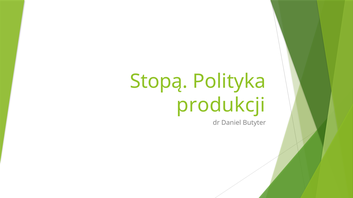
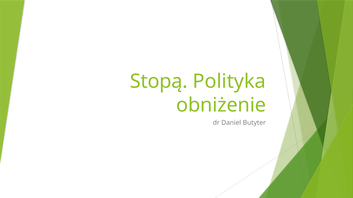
produkcji: produkcji -> obniżenie
